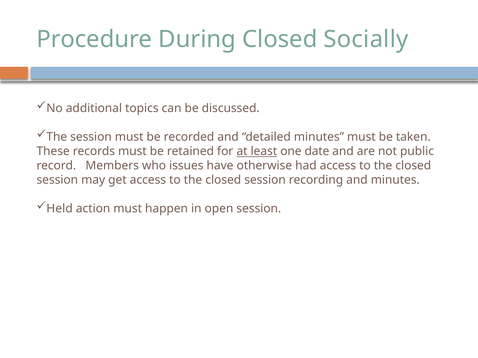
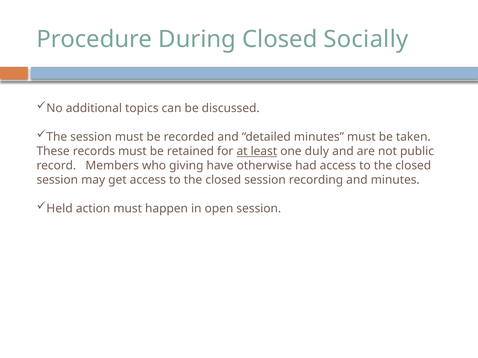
date: date -> duly
issues: issues -> giving
